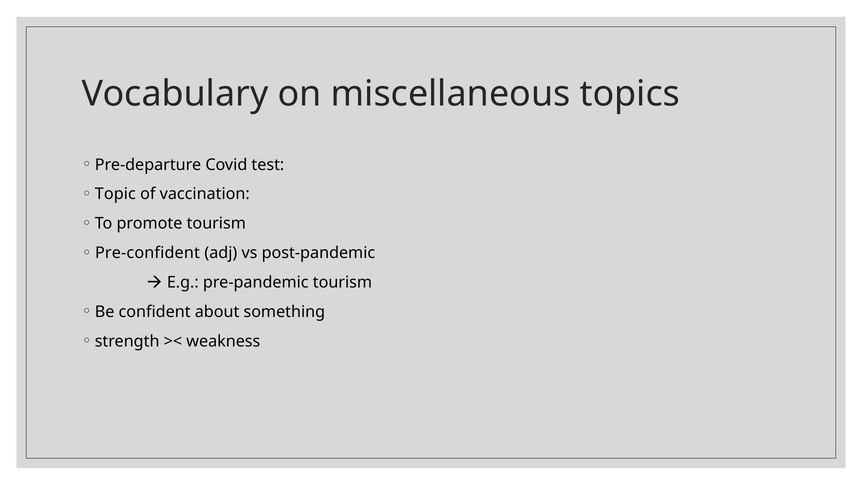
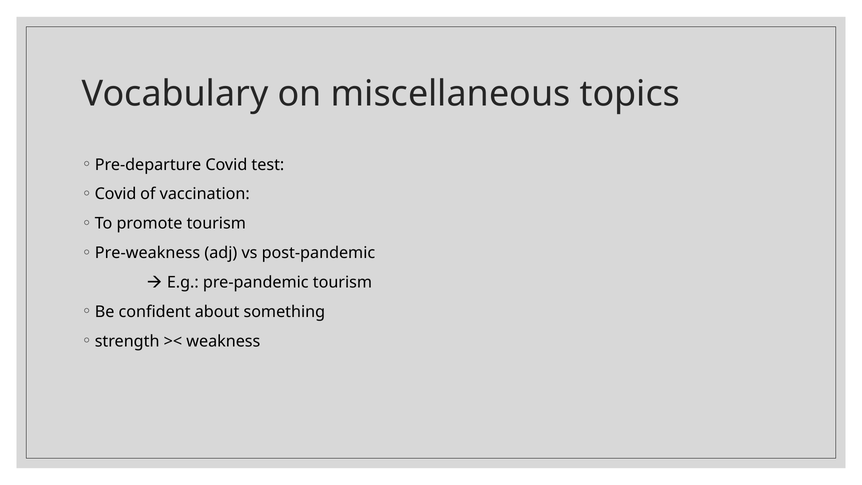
Topic at (115, 194): Topic -> Covid
Pre-confident: Pre-confident -> Pre-weakness
